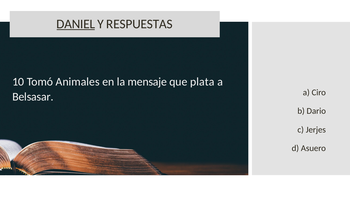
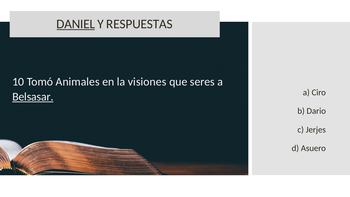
mensaje: mensaje -> visiones
plata: plata -> seres
Belsasar underline: none -> present
